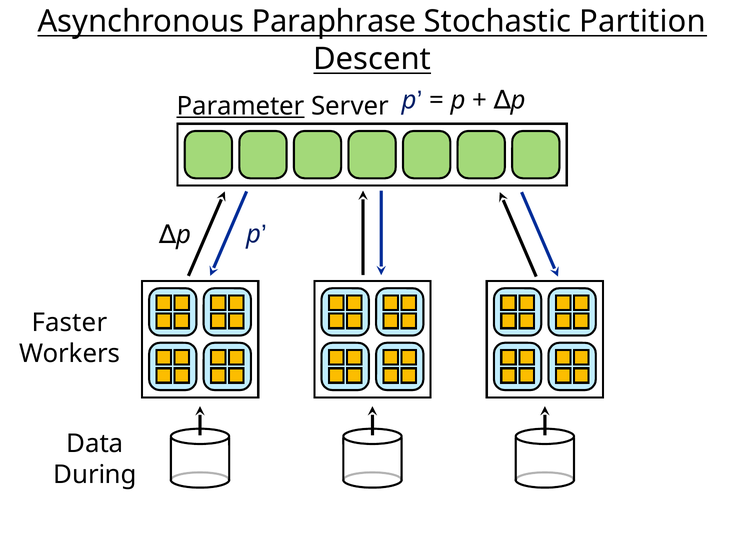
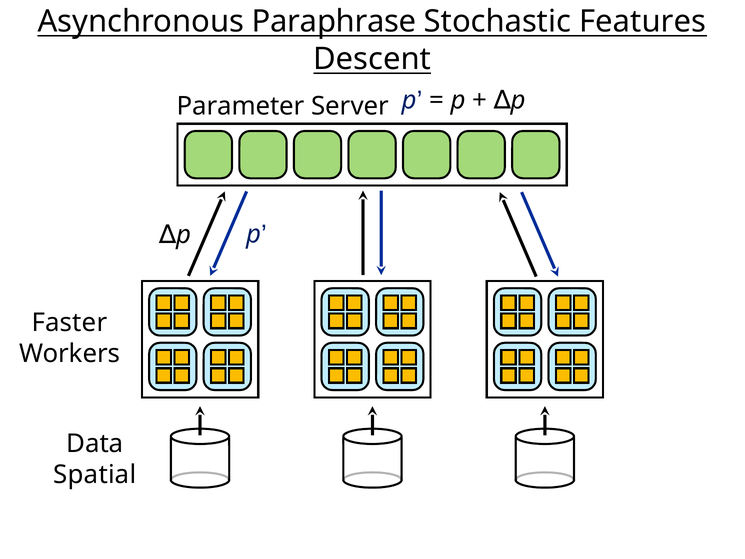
Partition: Partition -> Features
Parameter underline: present -> none
During: During -> Spatial
